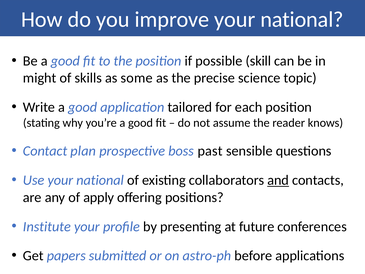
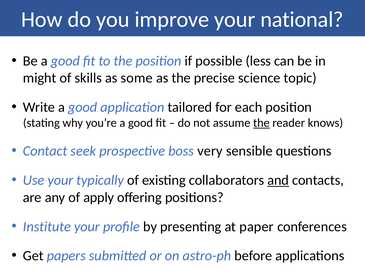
skill: skill -> less
the at (261, 123) underline: none -> present
plan: plan -> seek
past: past -> very
Use your national: national -> typically
future: future -> paper
